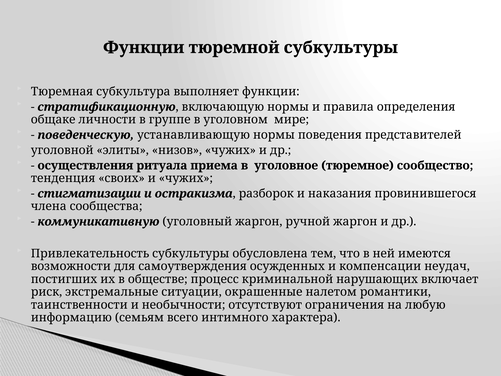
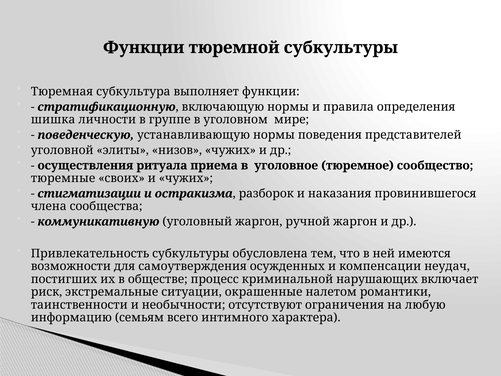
общаке: общаке -> шишка
тенденция: тенденция -> тюремные
